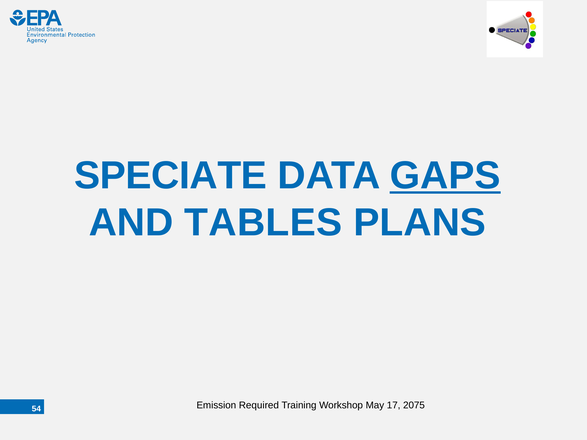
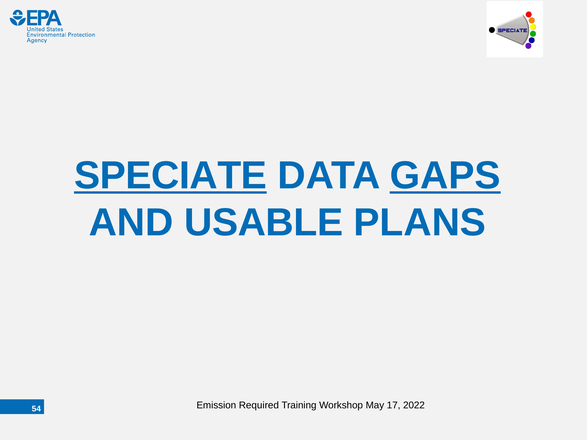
SPECIATE underline: none -> present
TABLES: TABLES -> USABLE
2075: 2075 -> 2022
